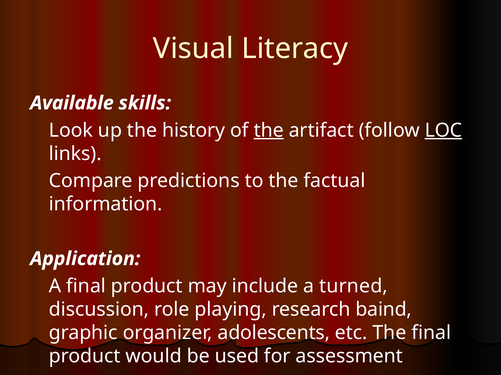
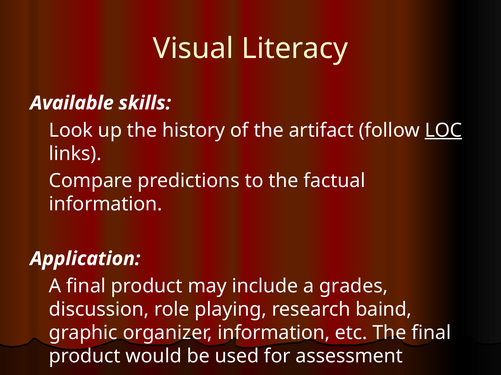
the at (269, 131) underline: present -> none
turned: turned -> grades
organizer adolescents: adolescents -> information
